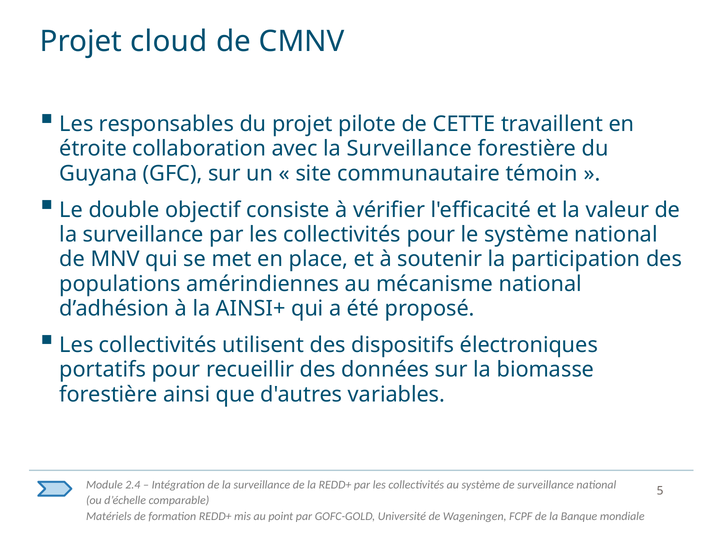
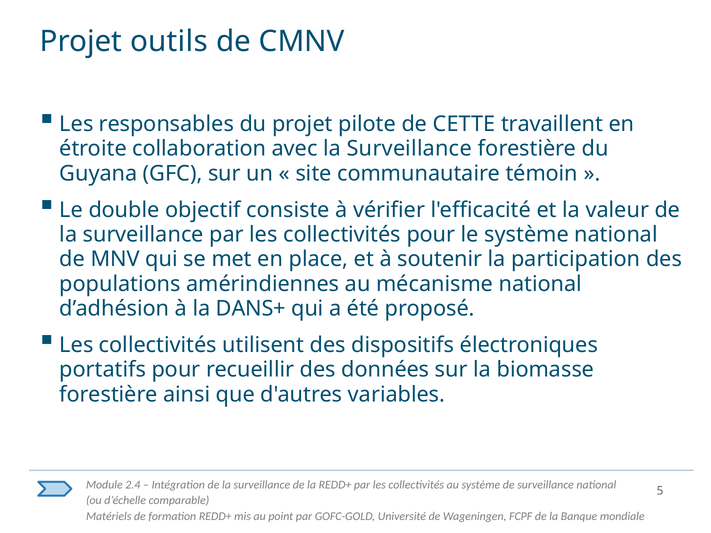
cloud: cloud -> outils
AINSI+: AINSI+ -> DANS+
